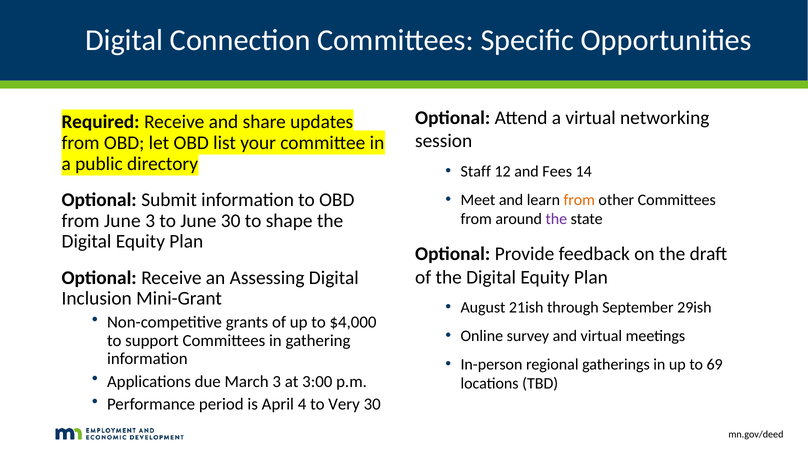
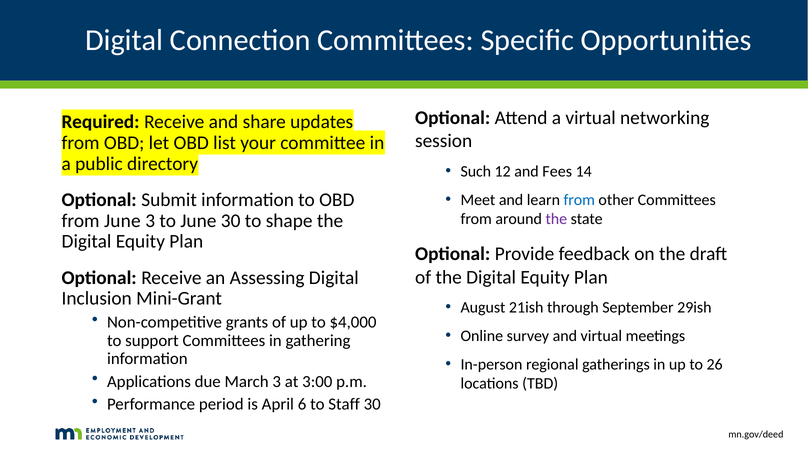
Staff: Staff -> Such
from at (579, 200) colour: orange -> blue
69: 69 -> 26
4: 4 -> 6
Very: Very -> Staff
